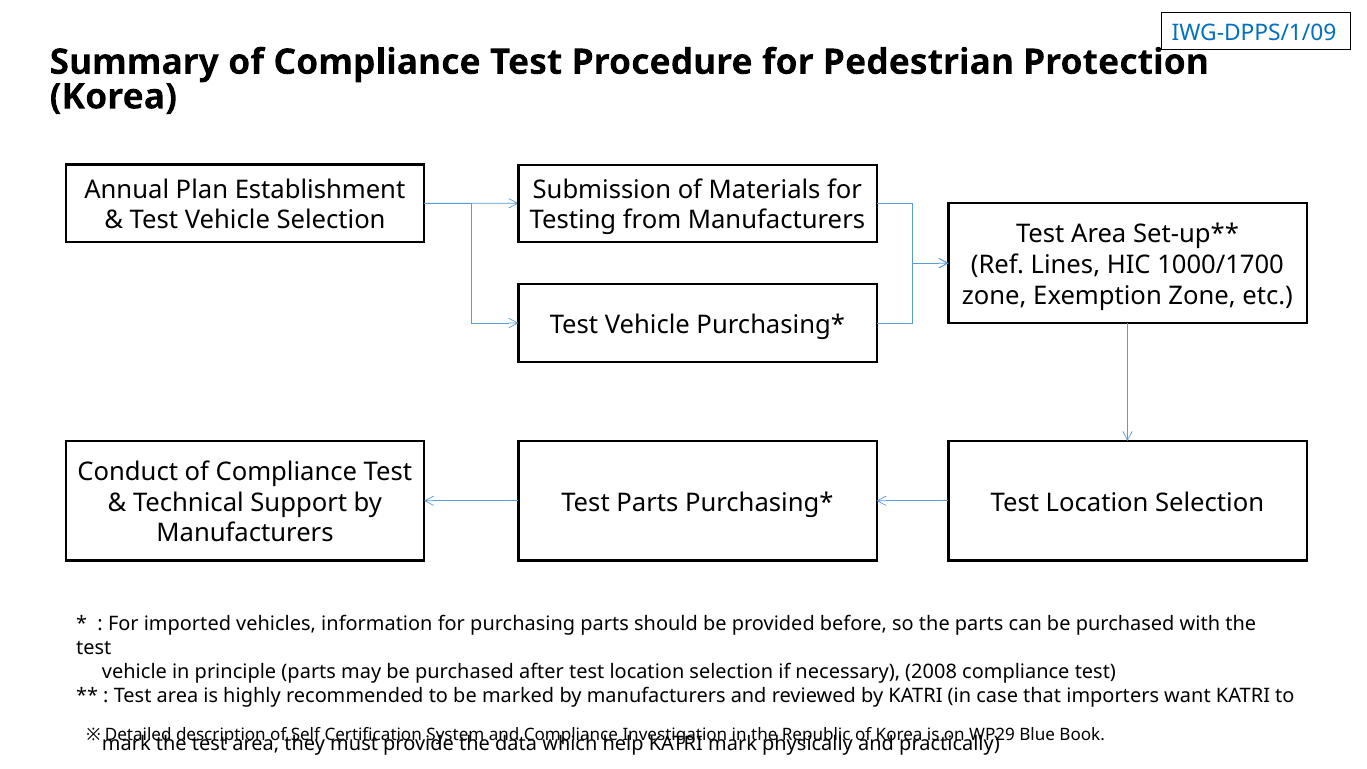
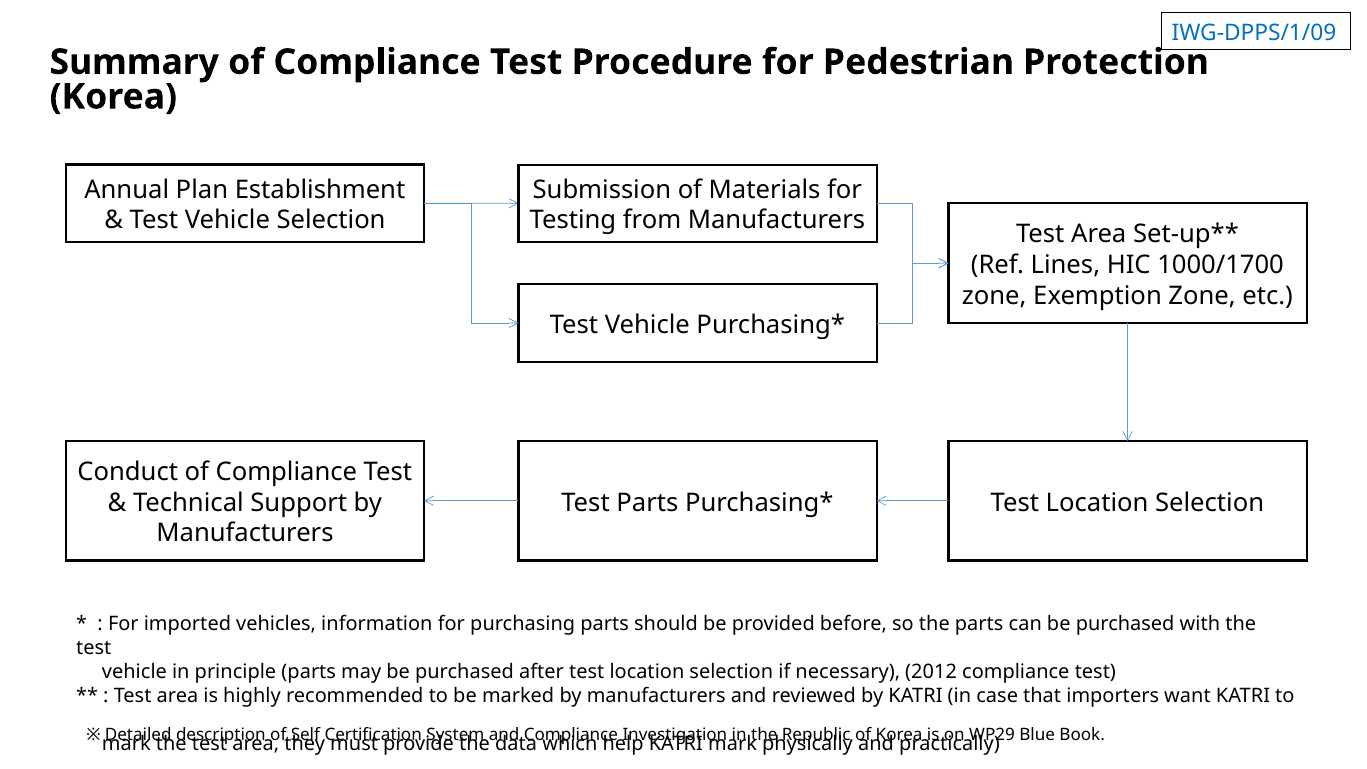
2008: 2008 -> 2012
